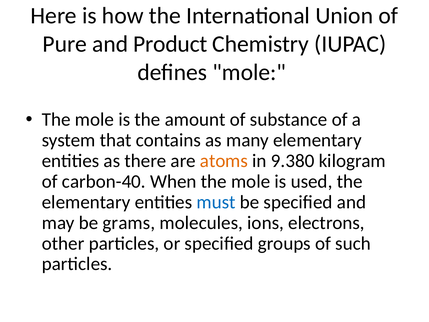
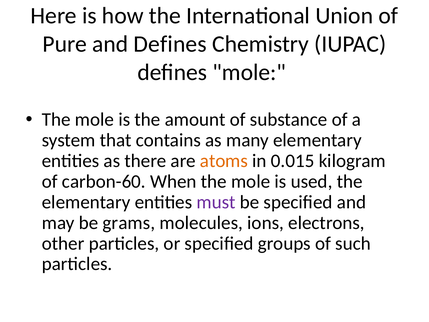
and Product: Product -> Defines
9.380: 9.380 -> 0.015
carbon-40: carbon-40 -> carbon-60
must colour: blue -> purple
